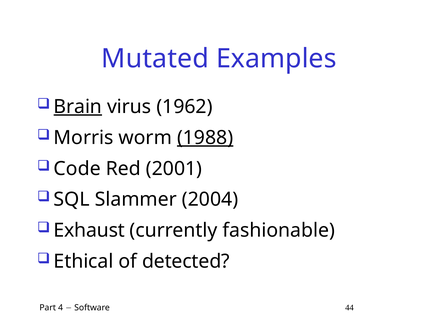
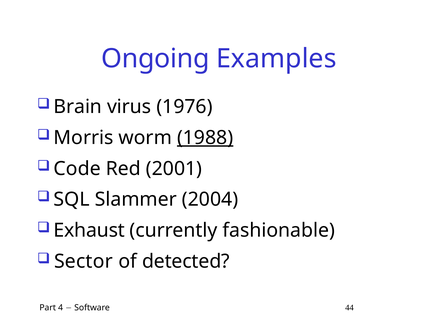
Mutated: Mutated -> Ongoing
Brain underline: present -> none
1962: 1962 -> 1976
Ethical: Ethical -> Sector
